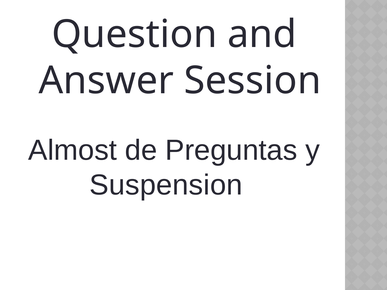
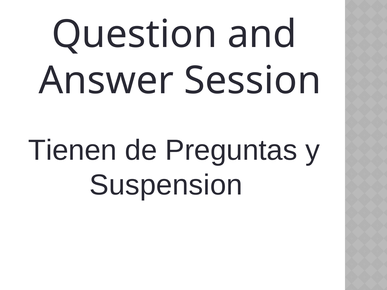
Almost: Almost -> Tienen
